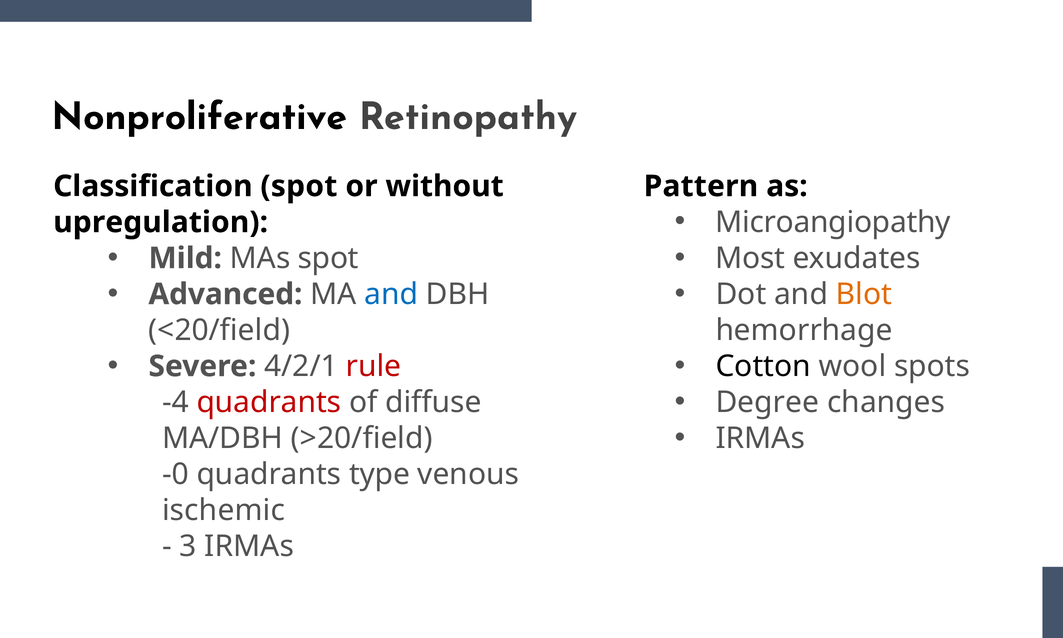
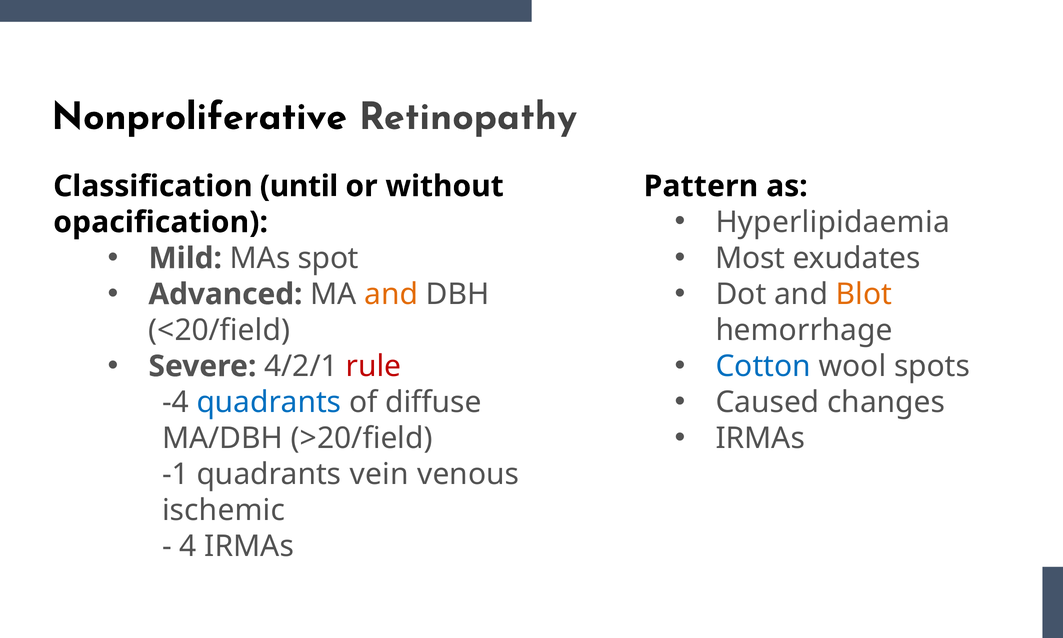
Classification spot: spot -> until
Microangiopathy: Microangiopathy -> Hyperlipidaemia
upregulation: upregulation -> opacification
and at (391, 294) colour: blue -> orange
Cotton colour: black -> blue
Degree: Degree -> Caused
quadrants at (269, 402) colour: red -> blue
-0: -0 -> -1
type: type -> vein
3: 3 -> 4
